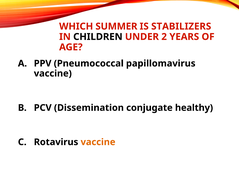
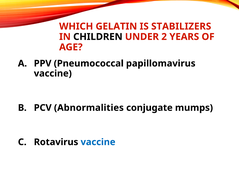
SUMMER: SUMMER -> GELATIN
Dissemination: Dissemination -> Abnormalities
healthy: healthy -> mumps
vaccine at (98, 142) colour: orange -> blue
